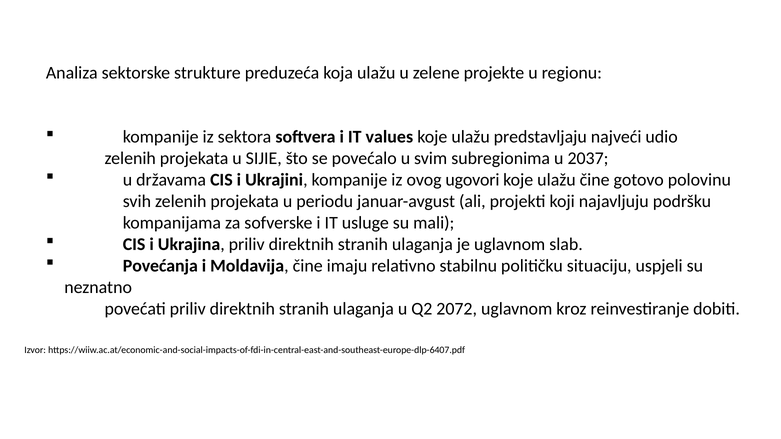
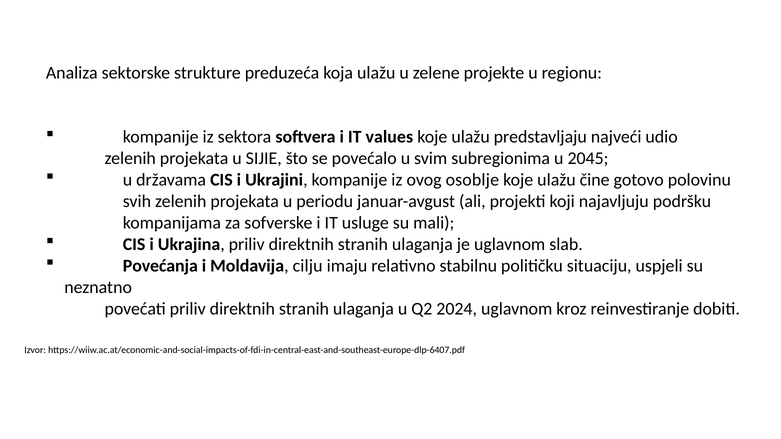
2037: 2037 -> 2045
ugovori: ugovori -> osoblje
Moldavija čine: čine -> cilju
2072: 2072 -> 2024
